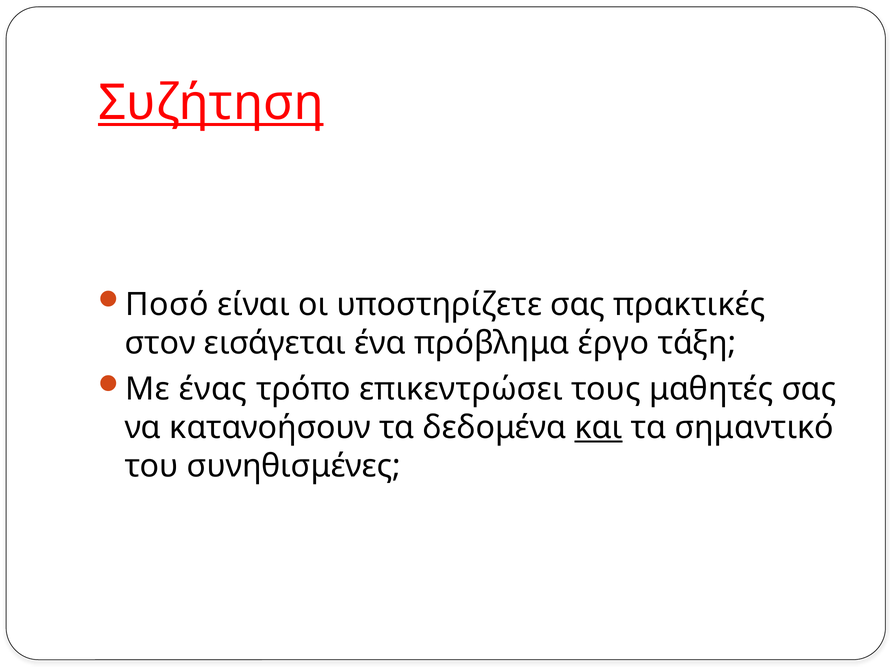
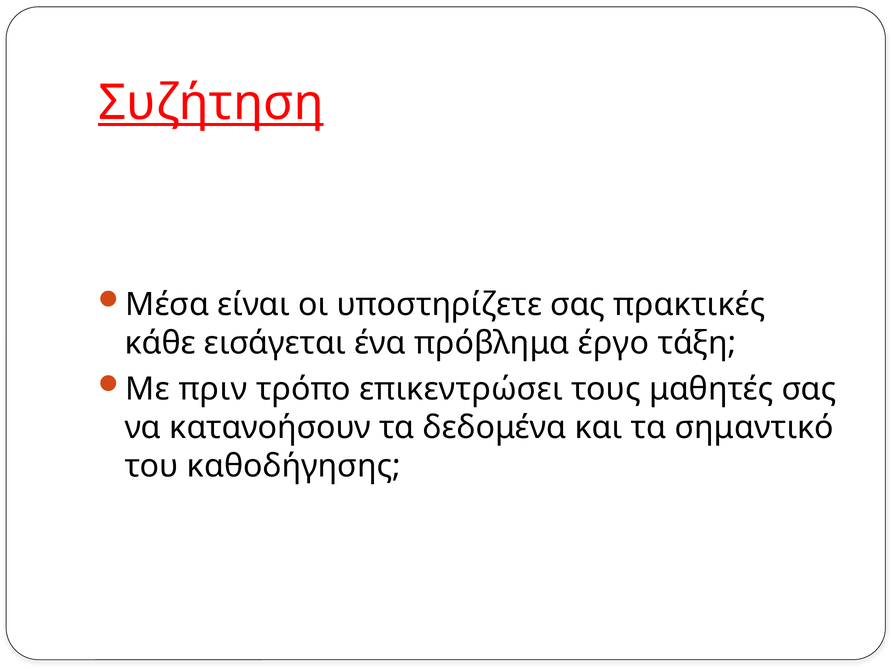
Ποσό: Ποσό -> Μέσα
στον: στον -> κάθε
ένας: ένας -> πριν
και underline: present -> none
συνηθισμένες: συνηθισμένες -> καθοδήγησης
